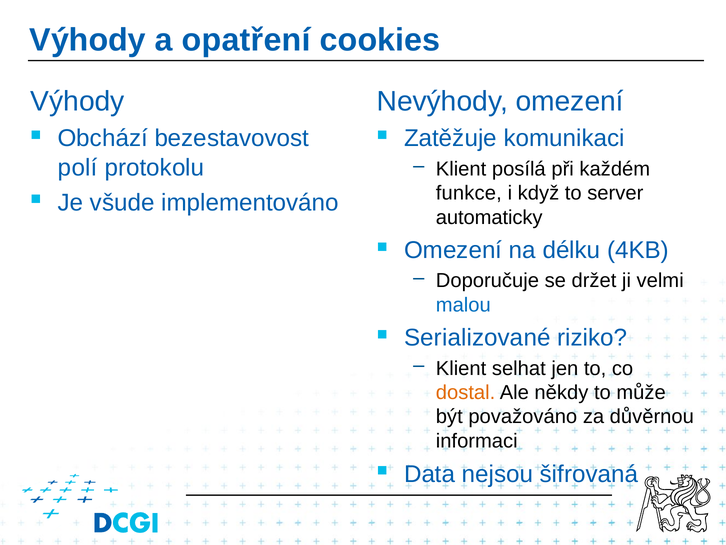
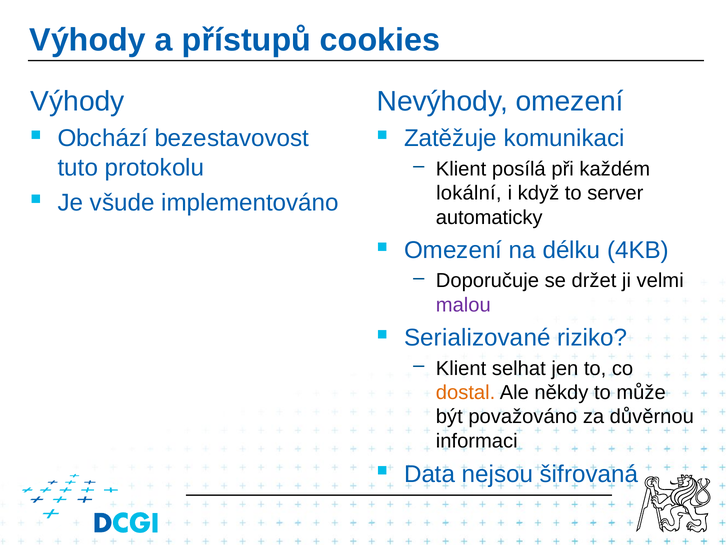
opatření: opatření -> přístupů
polí: polí -> tuto
funkce: funkce -> lokální
malou colour: blue -> purple
